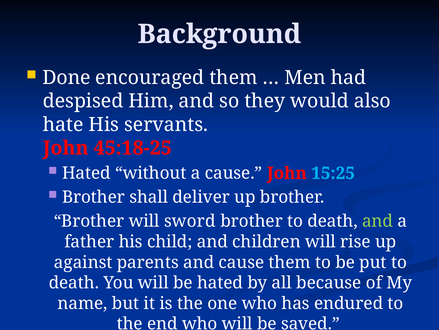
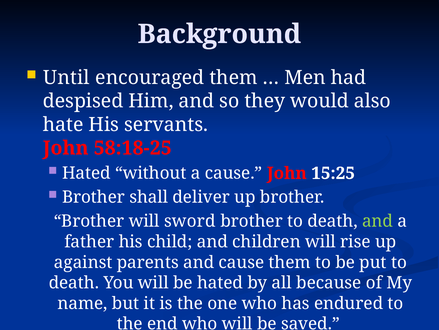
Done: Done -> Until
45:18-25: 45:18-25 -> 58:18-25
15:25 colour: light blue -> white
